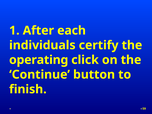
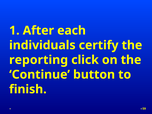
operating: operating -> reporting
